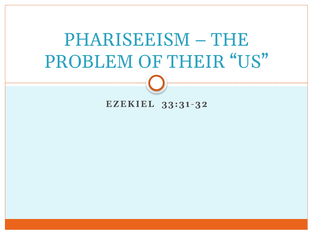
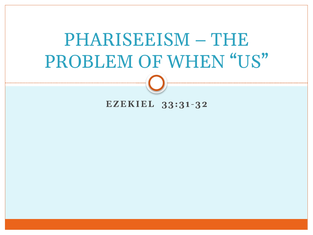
THEIR: THEIR -> WHEN
